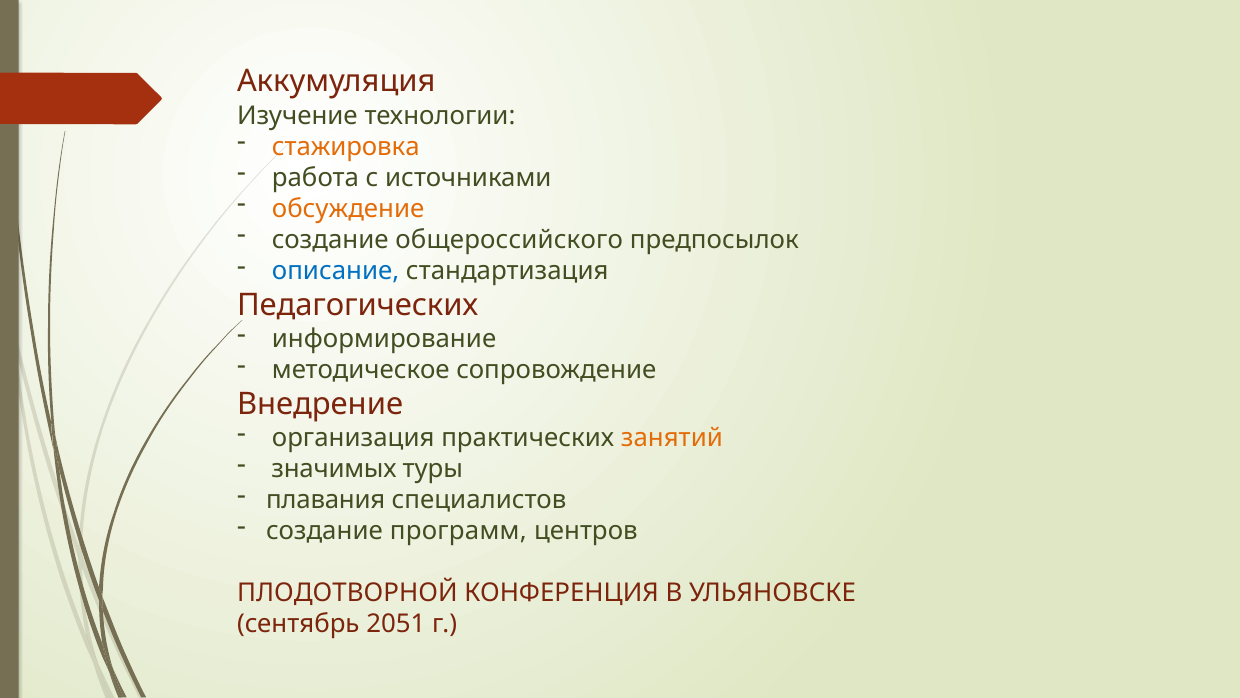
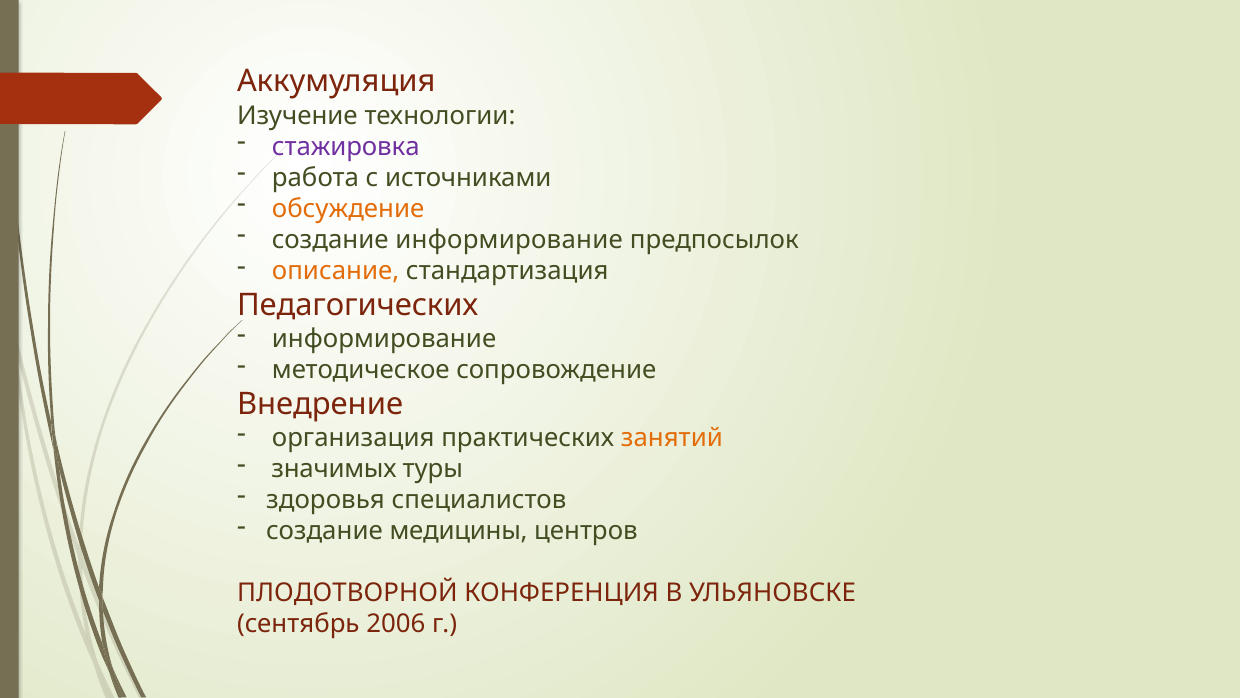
стажировка colour: orange -> purple
создание общероссийского: общероссийского -> информирование
описание colour: blue -> orange
плавания: плавания -> здоровья
программ: программ -> медицины
2051: 2051 -> 2006
